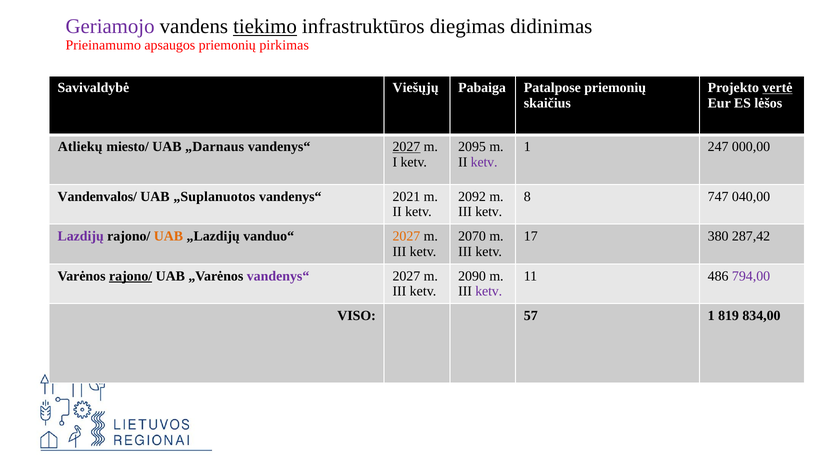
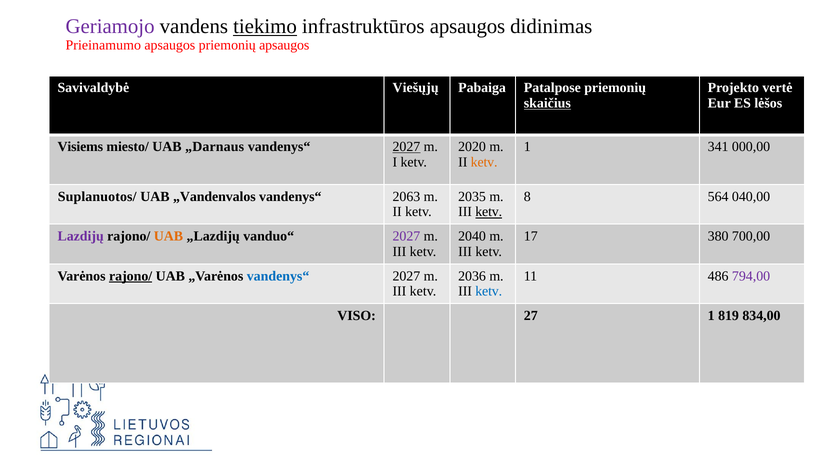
infrastruktūros diegimas: diegimas -> apsaugos
priemonių pirkimas: pirkimas -> apsaugos
vertė underline: present -> none
skaičius underline: none -> present
Atliekų: Atliekų -> Visiems
2095: 2095 -> 2020
247: 247 -> 341
ketv at (484, 162) colour: purple -> orange
Vandenvalos/: Vandenvalos/ -> Suplanuotos/
„Suplanuotos: „Suplanuotos -> „Vandenvalos
2021: 2021 -> 2063
2092: 2092 -> 2035
747: 747 -> 564
ketv at (489, 212) underline: none -> present
2027 at (406, 236) colour: orange -> purple
2070: 2070 -> 2040
287,42: 287,42 -> 700,00
vandenys“ at (278, 276) colour: purple -> blue
2090: 2090 -> 2036
ketv at (489, 292) colour: purple -> blue
57: 57 -> 27
